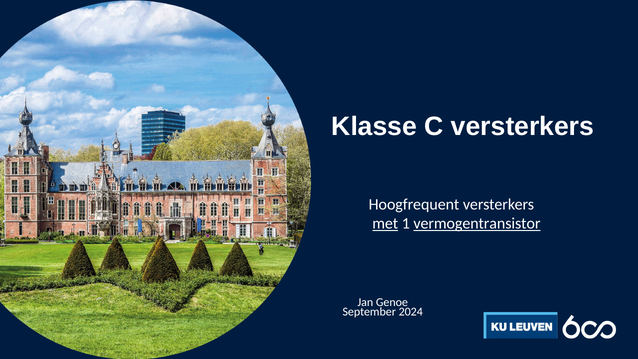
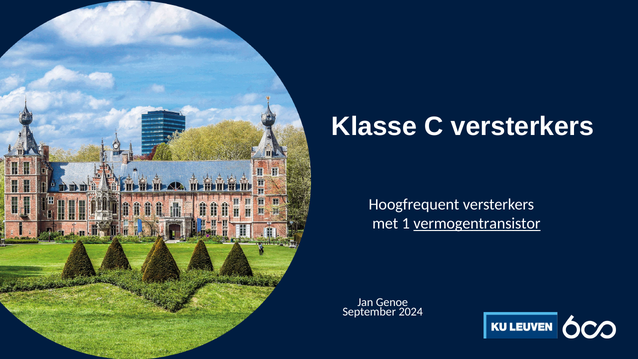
met underline: present -> none
